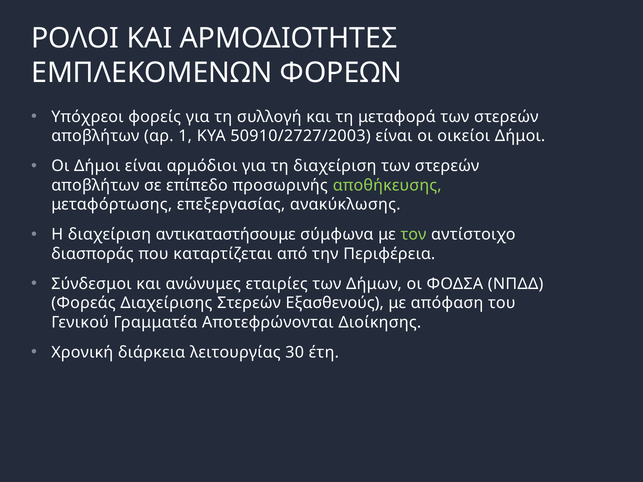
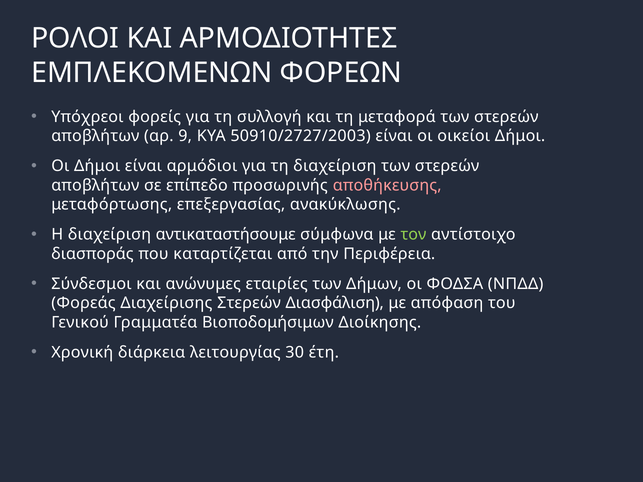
1: 1 -> 9
αποθήκευσης colour: light green -> pink
Εξασθενούς: Εξασθενούς -> Διασφάλιση
Αποτεφρώνονται: Αποτεφρώνονται -> Βιοποδομήσιμων
